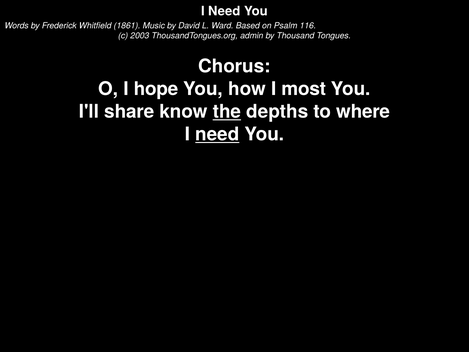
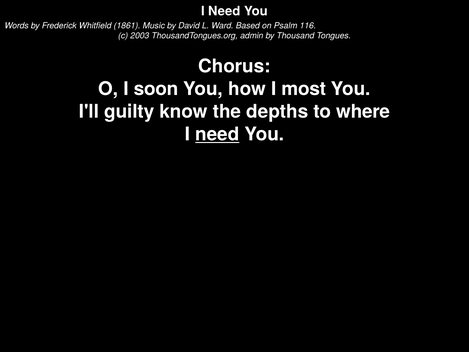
hope: hope -> soon
share: share -> guilty
the underline: present -> none
